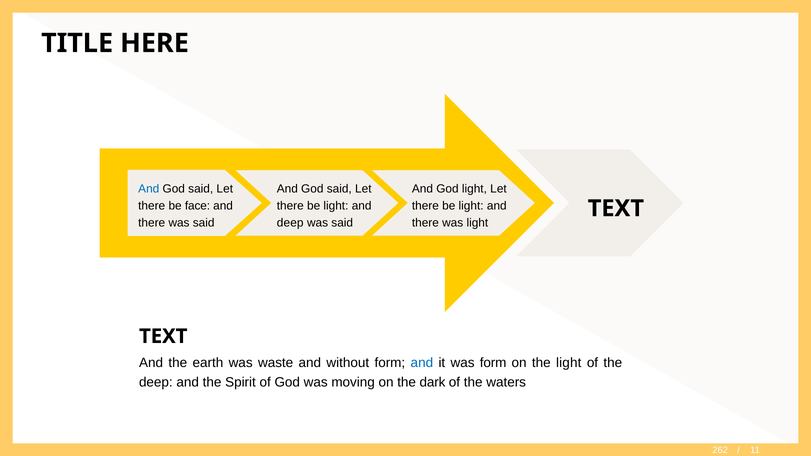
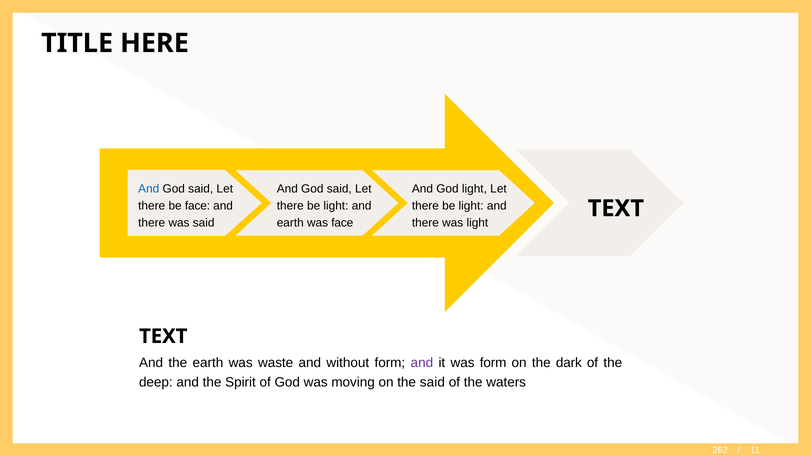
deep at (290, 223): deep -> earth
said at (342, 223): said -> face
and at (422, 363) colour: blue -> purple
the light: light -> dark
the dark: dark -> said
